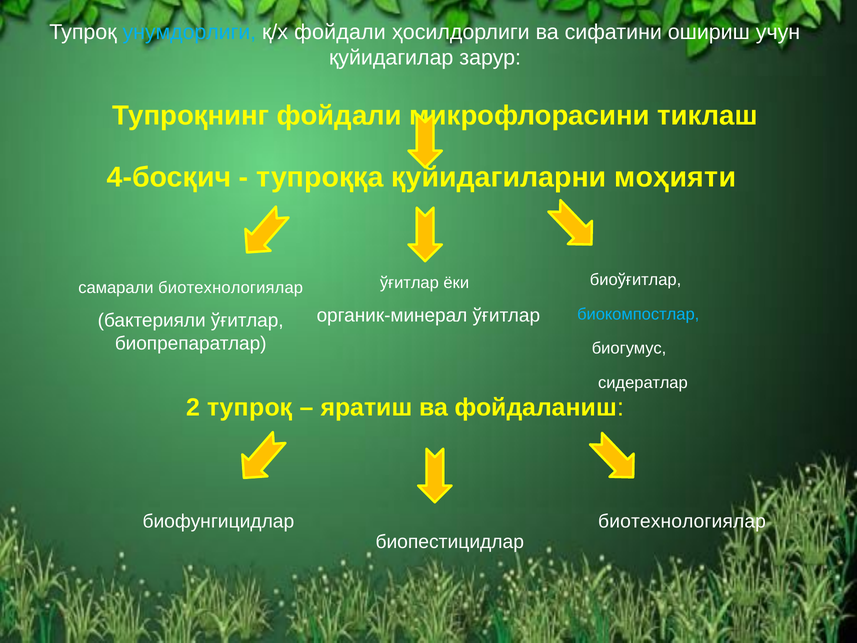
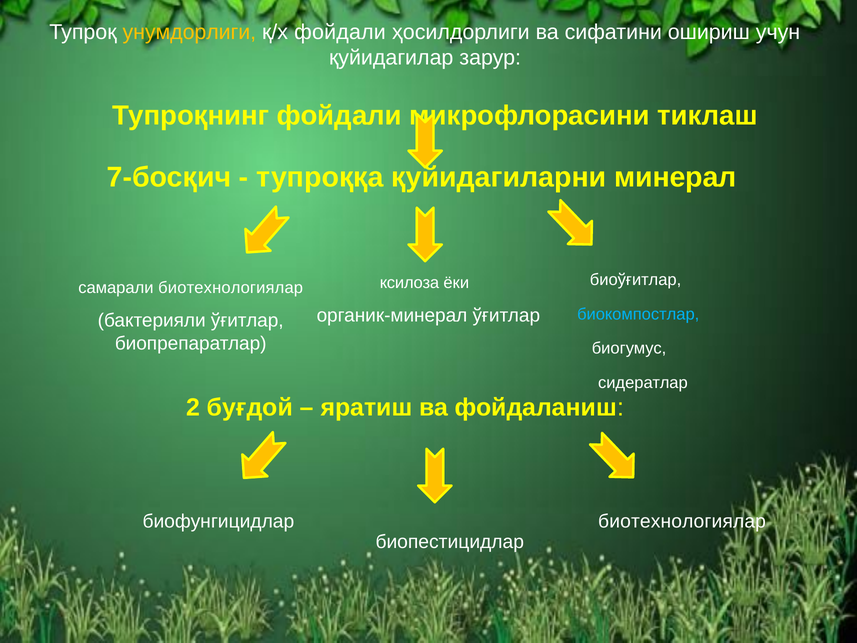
унумдорлиги colour: light blue -> yellow
4-босқич: 4-босқич -> 7-босқич
моҳияти: моҳияти -> минерал
ўғитлар at (409, 283): ўғитлар -> ксилоза
2 тупроқ: тупроқ -> буғдой
